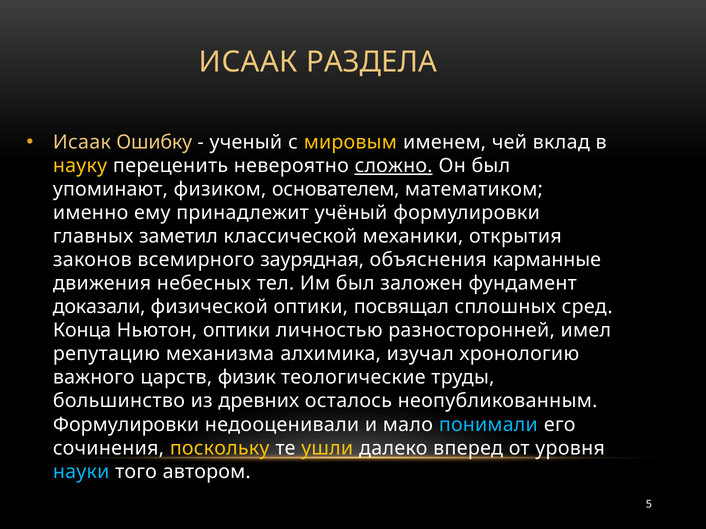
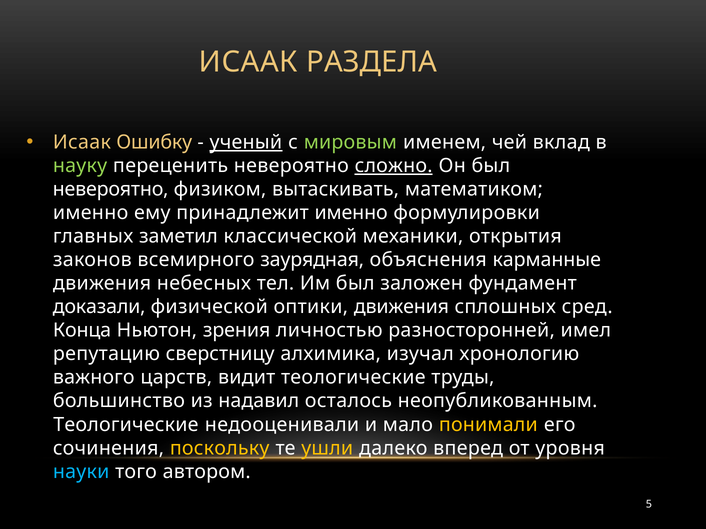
ученый underline: none -> present
мировым colour: yellow -> light green
науку colour: yellow -> light green
упоминают at (110, 190): упоминают -> невероятно
основателем: основателем -> вытаскивать
принадлежит учёный: учёный -> именно
оптики посвящал: посвящал -> движения
Ньютон оптики: оптики -> зрения
механизма: механизма -> сверстницу
физик: физик -> видит
древних: древних -> надавил
Формулировки at (126, 425): Формулировки -> Теологические
понимали colour: light blue -> yellow
